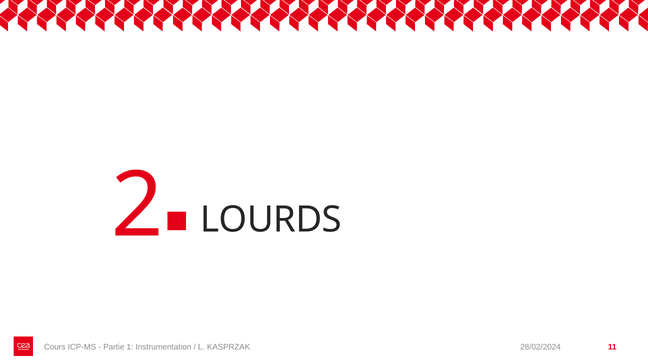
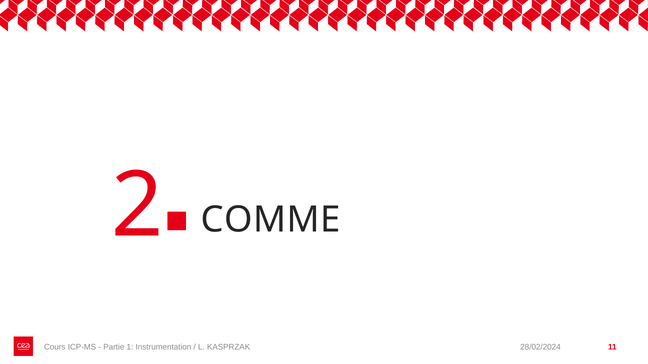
LOURDS: LOURDS -> COMME
